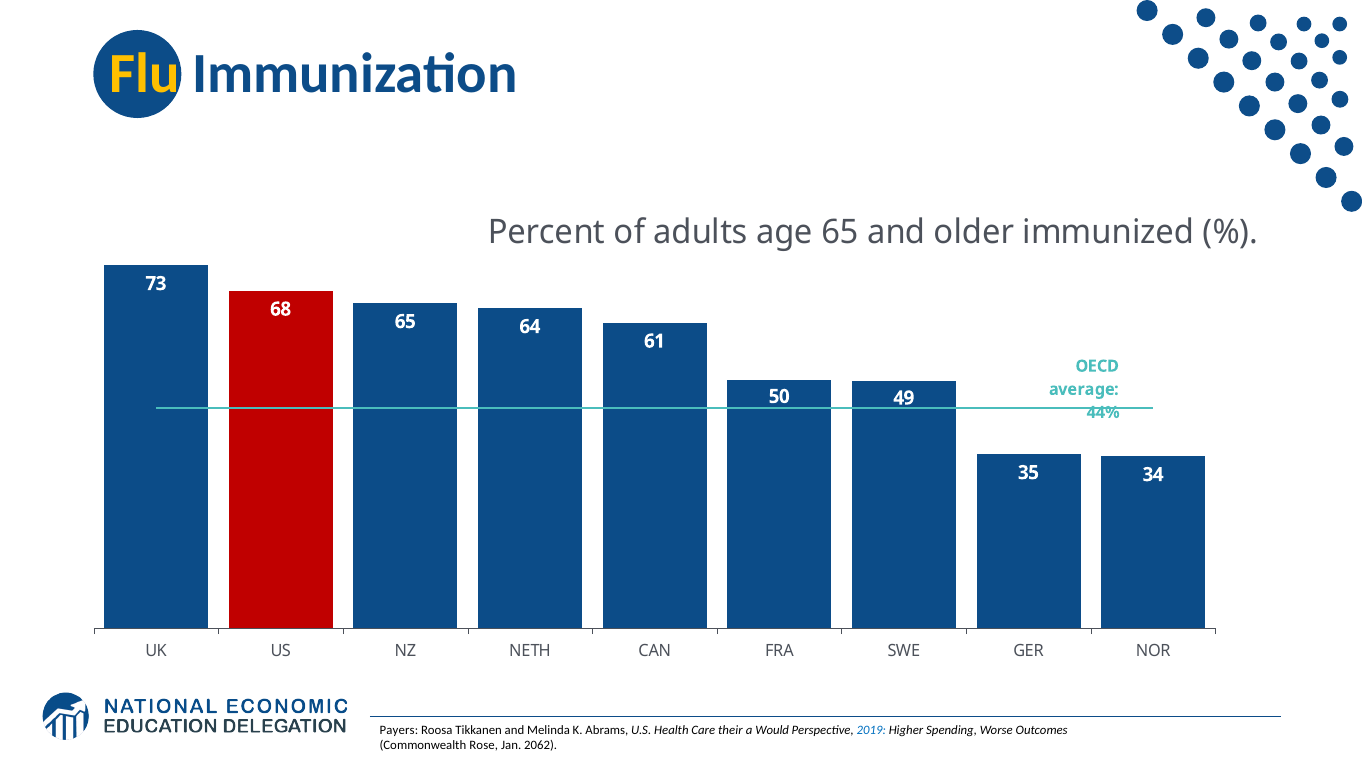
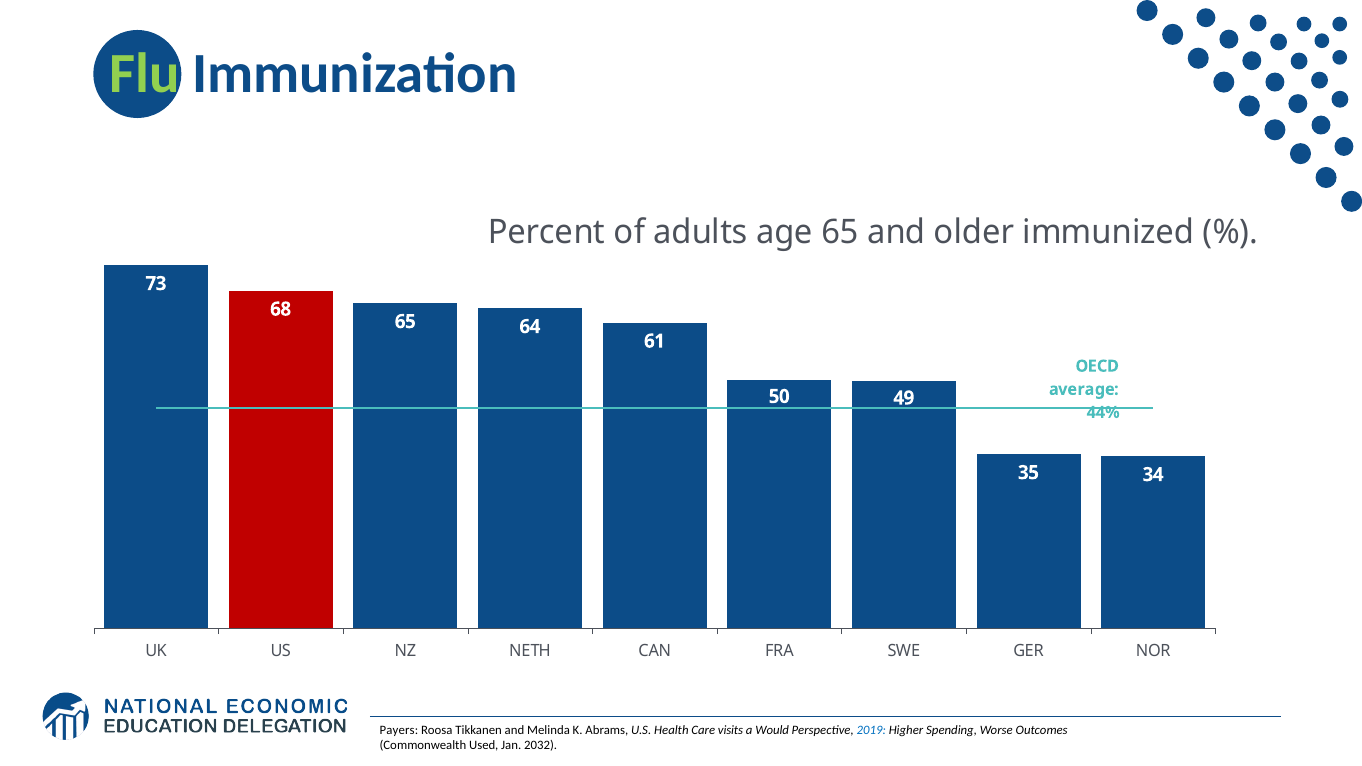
Flu colour: yellow -> light green
their: their -> visits
Rose: Rose -> Used
2062: 2062 -> 2032
